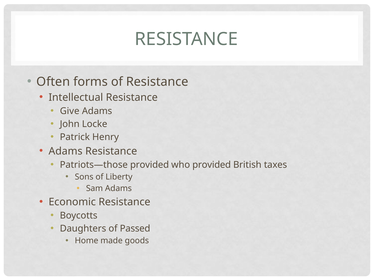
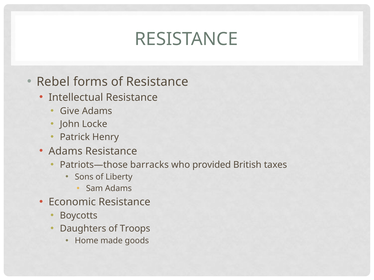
Often: Often -> Rebel
Patriots—those provided: provided -> barracks
Passed: Passed -> Troops
